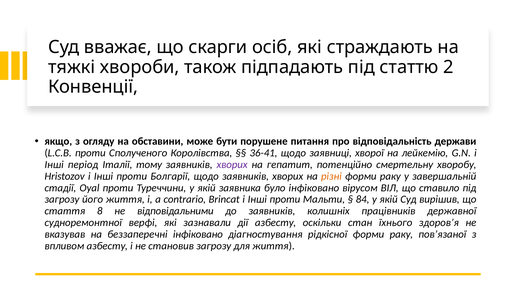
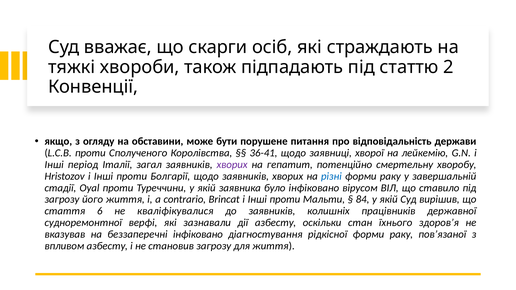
тому: тому -> загал
різні colour: orange -> blue
8: 8 -> 6
відповідальними: відповідальними -> кваліфікувалися
